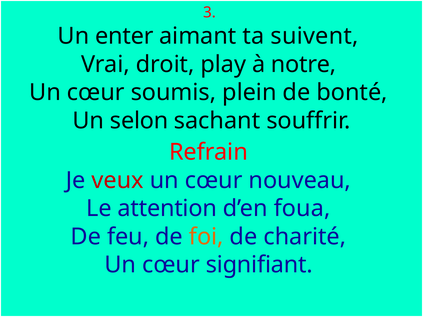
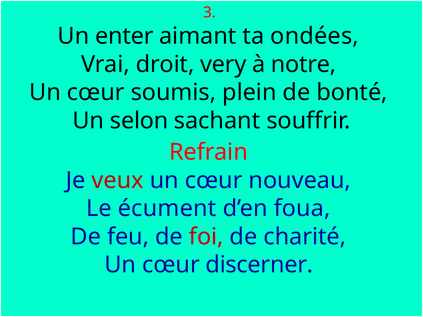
suivent: suivent -> ondées
play: play -> very
attention: attention -> écument
foi colour: orange -> red
signifiant: signifiant -> discerner
